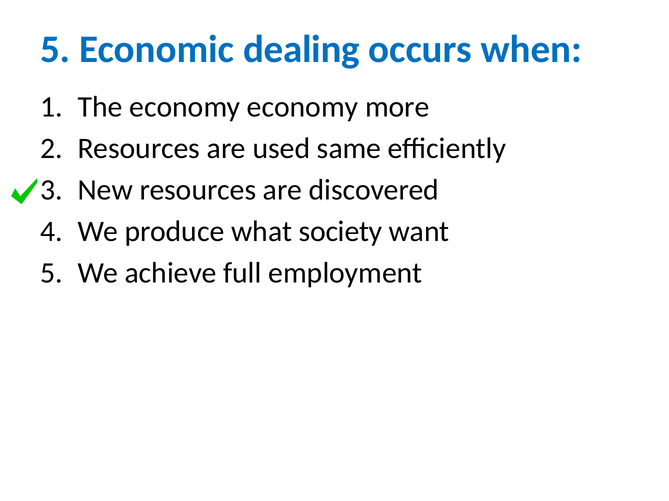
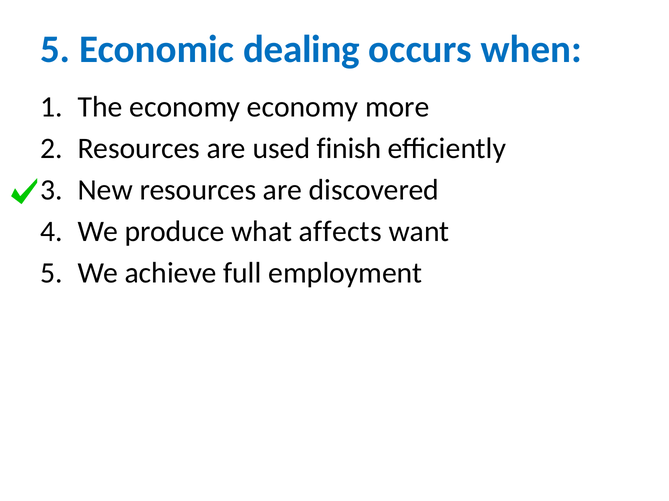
same: same -> finish
society: society -> affects
